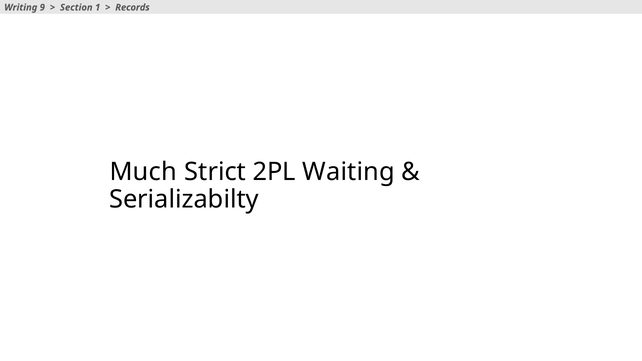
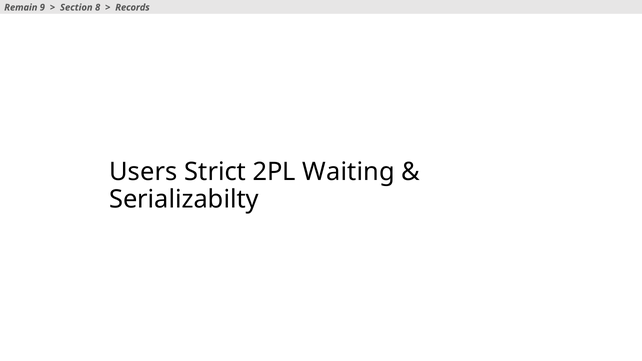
Writing: Writing -> Remain
1: 1 -> 8
Much: Much -> Users
